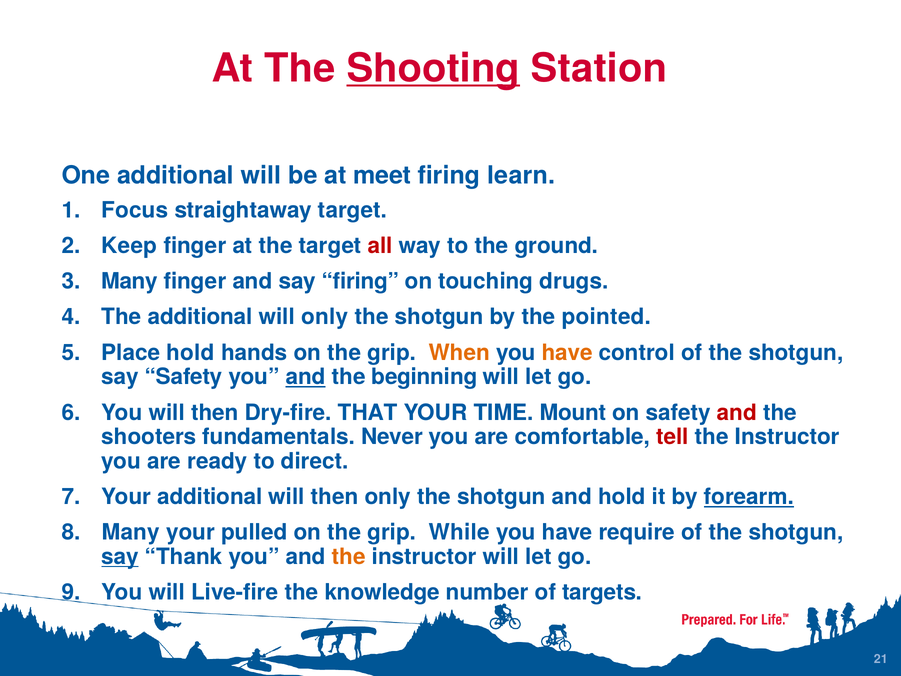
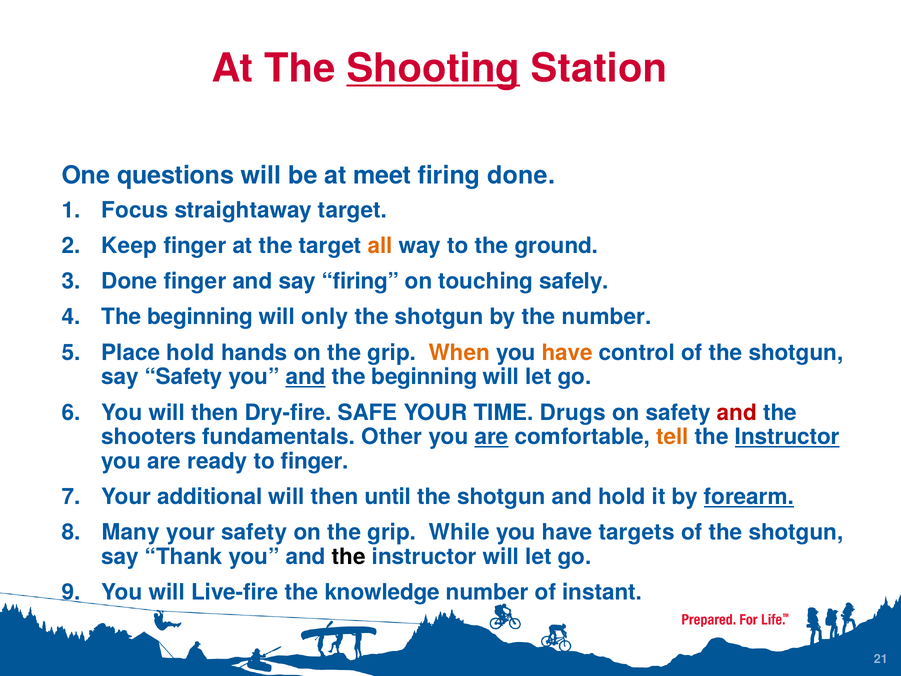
One additional: additional -> questions
firing learn: learn -> done
all colour: red -> orange
Many at (129, 281): Many -> Done
drugs: drugs -> safely
additional at (200, 317): additional -> beginning
the pointed: pointed -> number
THAT: THAT -> SAFE
Mount: Mount -> Drugs
Never: Never -> Other
are at (492, 437) underline: none -> present
tell colour: red -> orange
Instructor at (787, 437) underline: none -> present
to direct: direct -> finger
then only: only -> until
your pulled: pulled -> safety
require: require -> targets
say at (120, 557) underline: present -> none
the at (349, 557) colour: orange -> black
targets: targets -> instant
